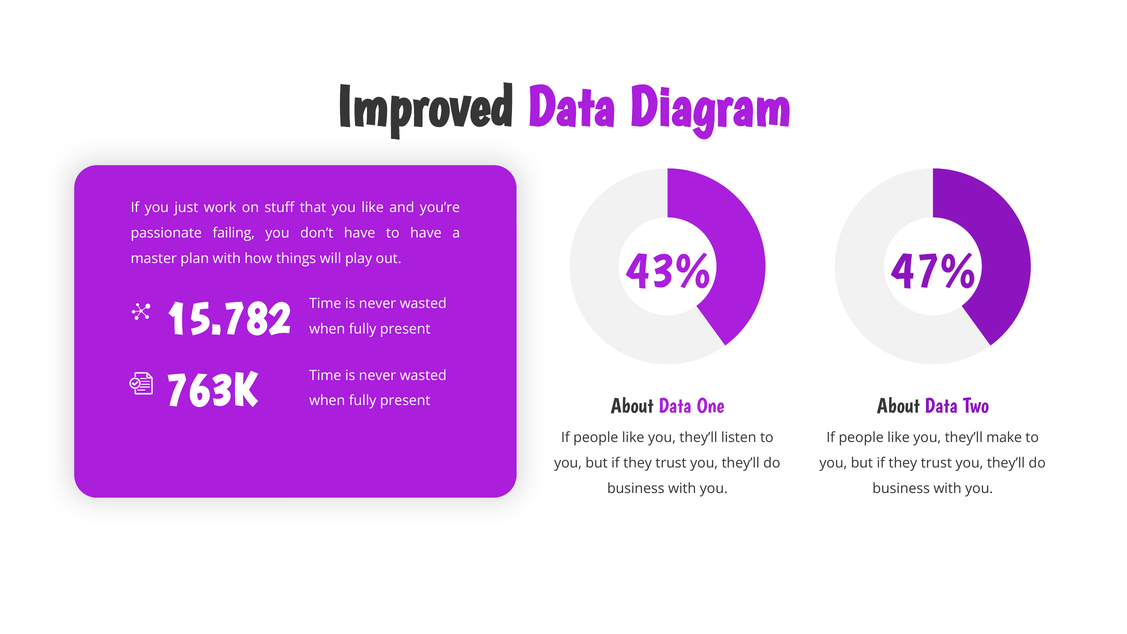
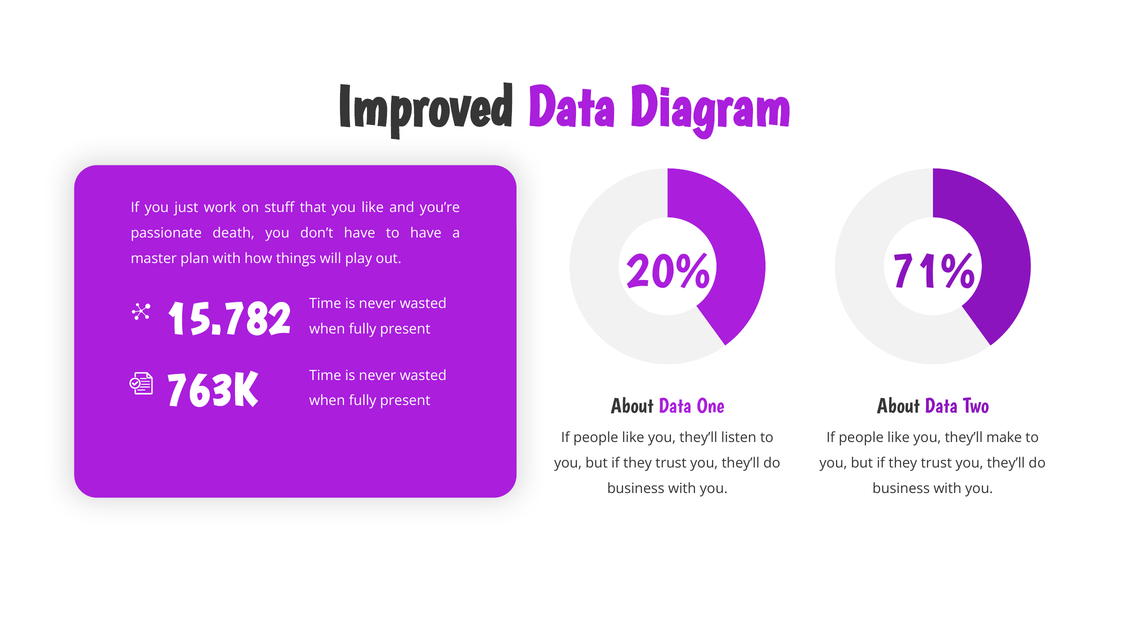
failing: failing -> death
43%: 43% -> 20%
47%: 47% -> 71%
